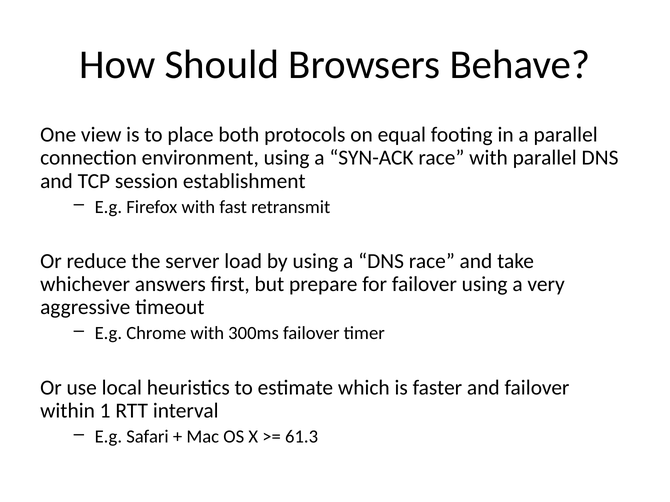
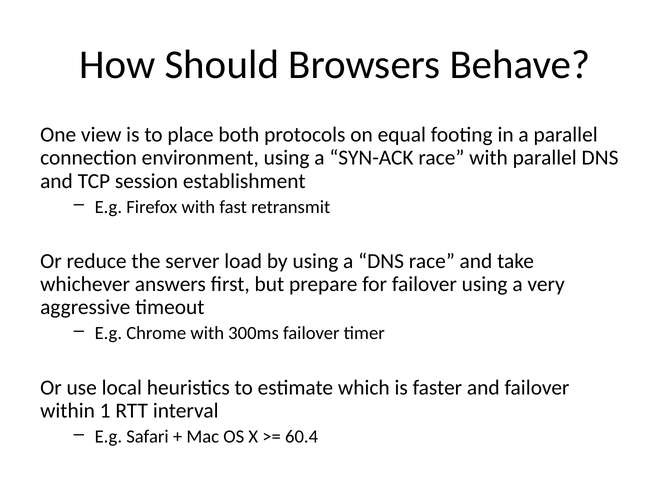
61.3: 61.3 -> 60.4
